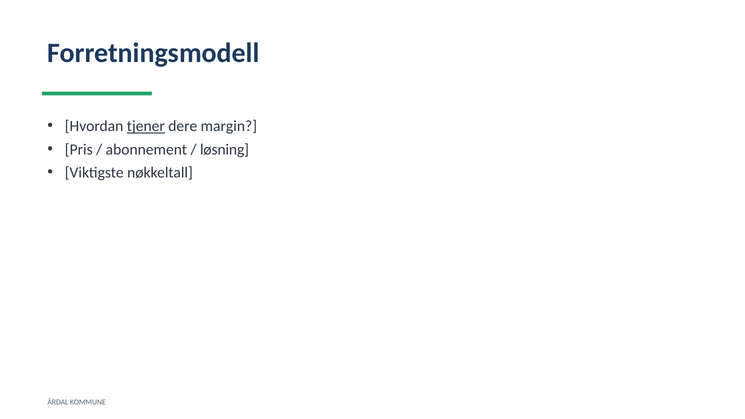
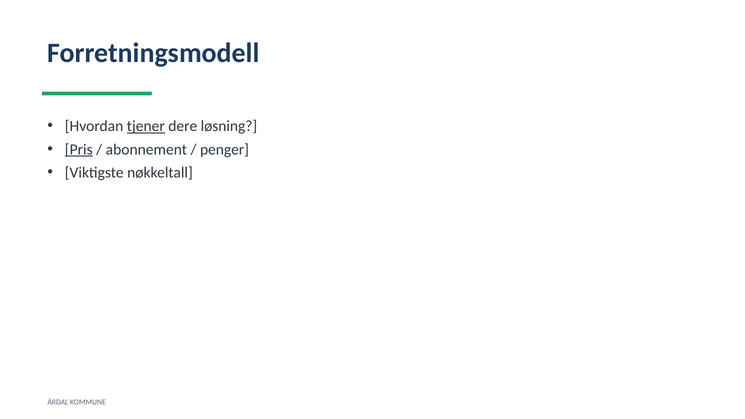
margin: margin -> løsning
Pris underline: none -> present
løsning: løsning -> penger
